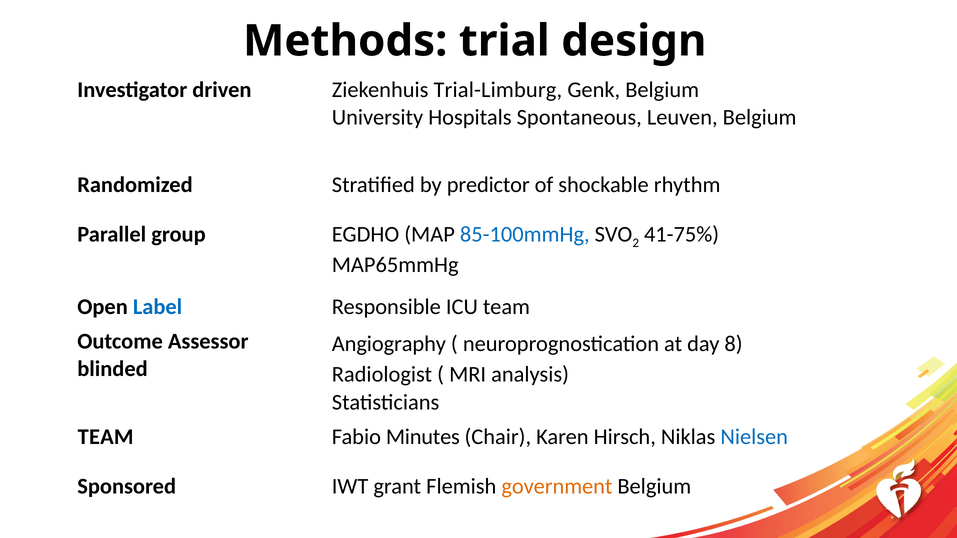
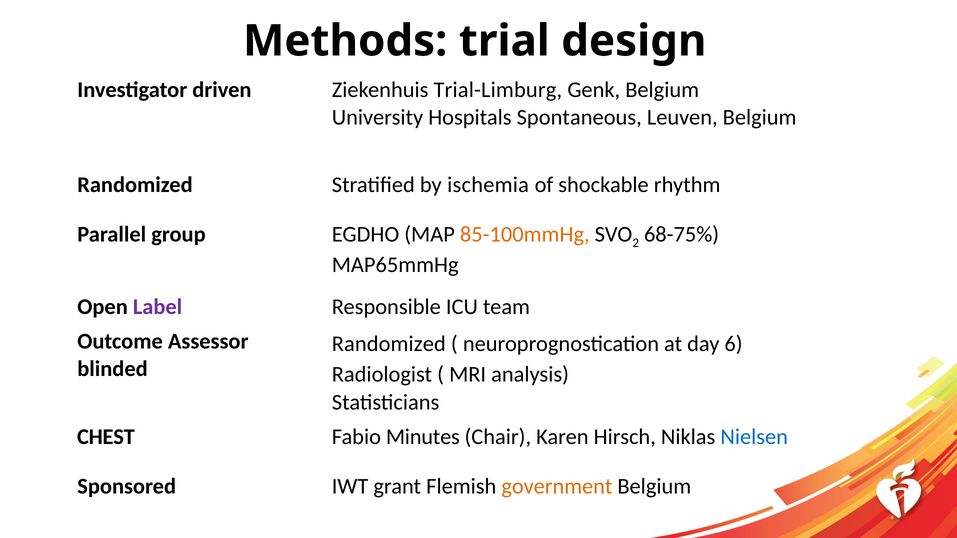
predictor: predictor -> ischemia
85-100mmHg colour: blue -> orange
41-75%: 41-75% -> 68-75%
Label colour: blue -> purple
Angiography at (389, 344): Angiography -> Randomized
8: 8 -> 6
TEAM at (106, 437): TEAM -> CHEST
